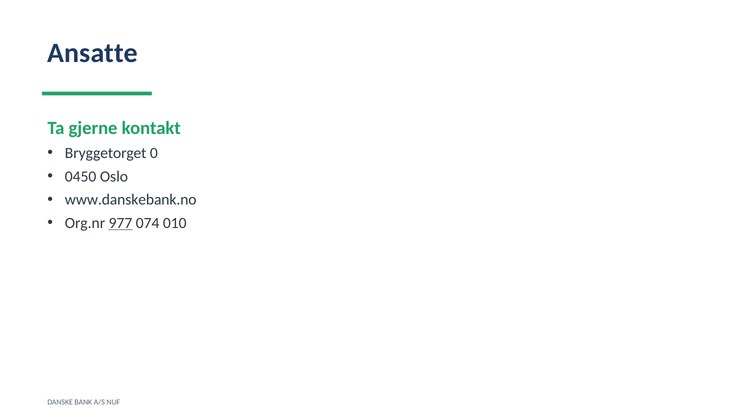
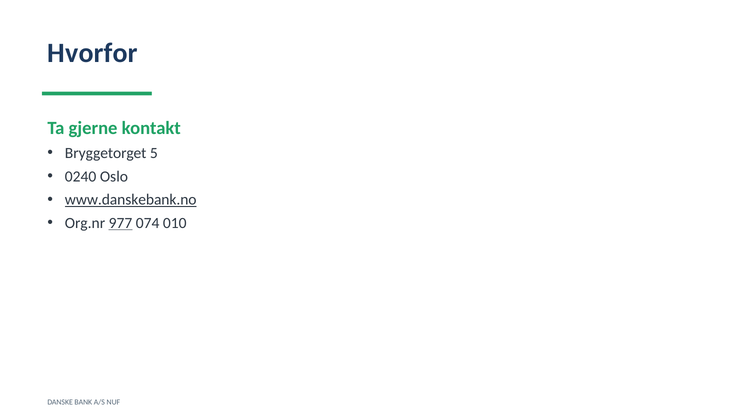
Ansatte: Ansatte -> Hvorfor
0: 0 -> 5
0450: 0450 -> 0240
www.danskebank.no underline: none -> present
